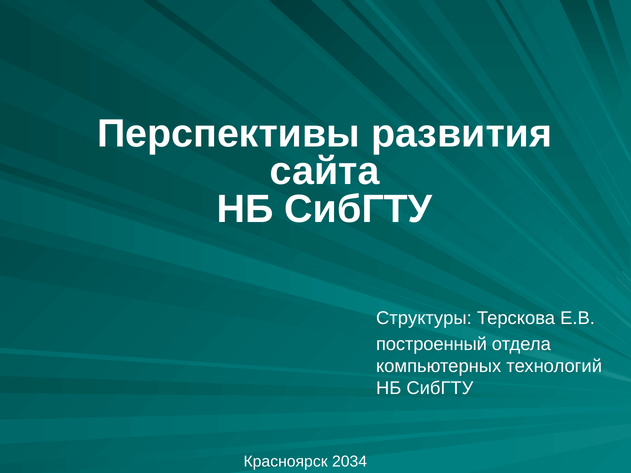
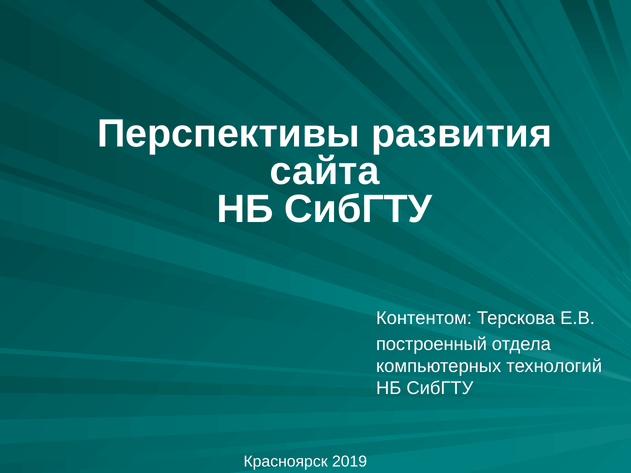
Структуры: Структуры -> Контентом
2034: 2034 -> 2019
